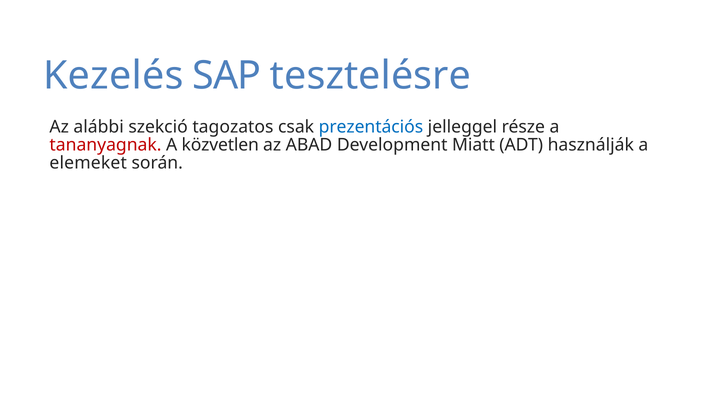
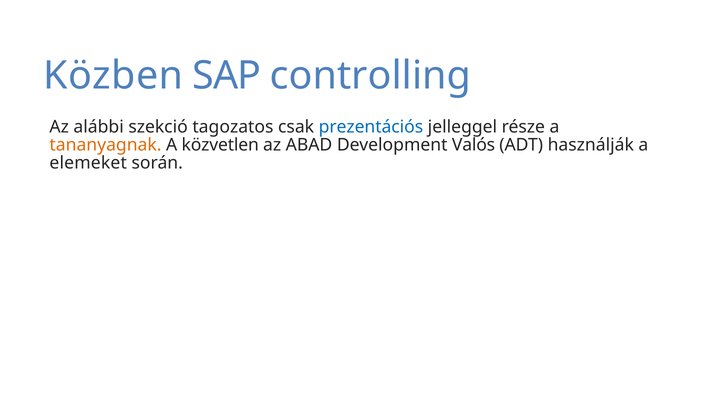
Kezelés: Kezelés -> Közben
tesztelésre: tesztelésre -> controlling
tananyagnak colour: red -> orange
Miatt: Miatt -> Valós
